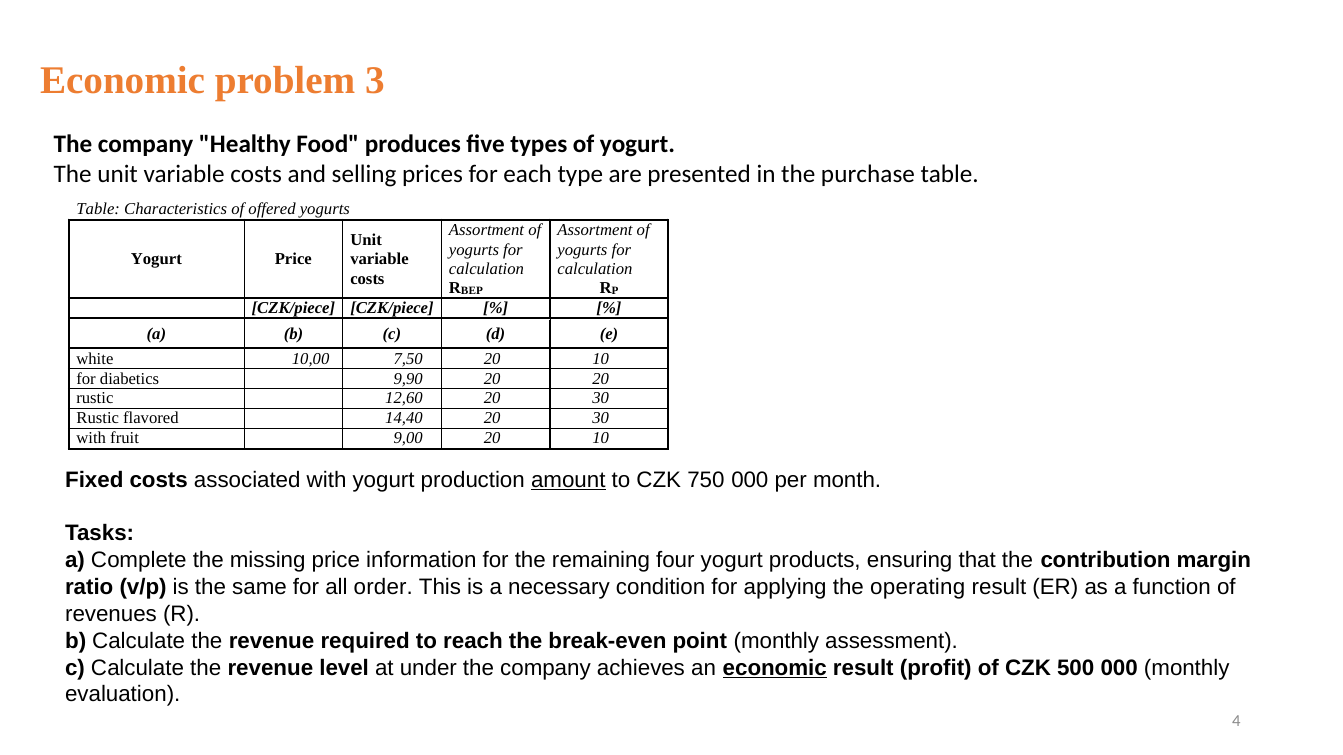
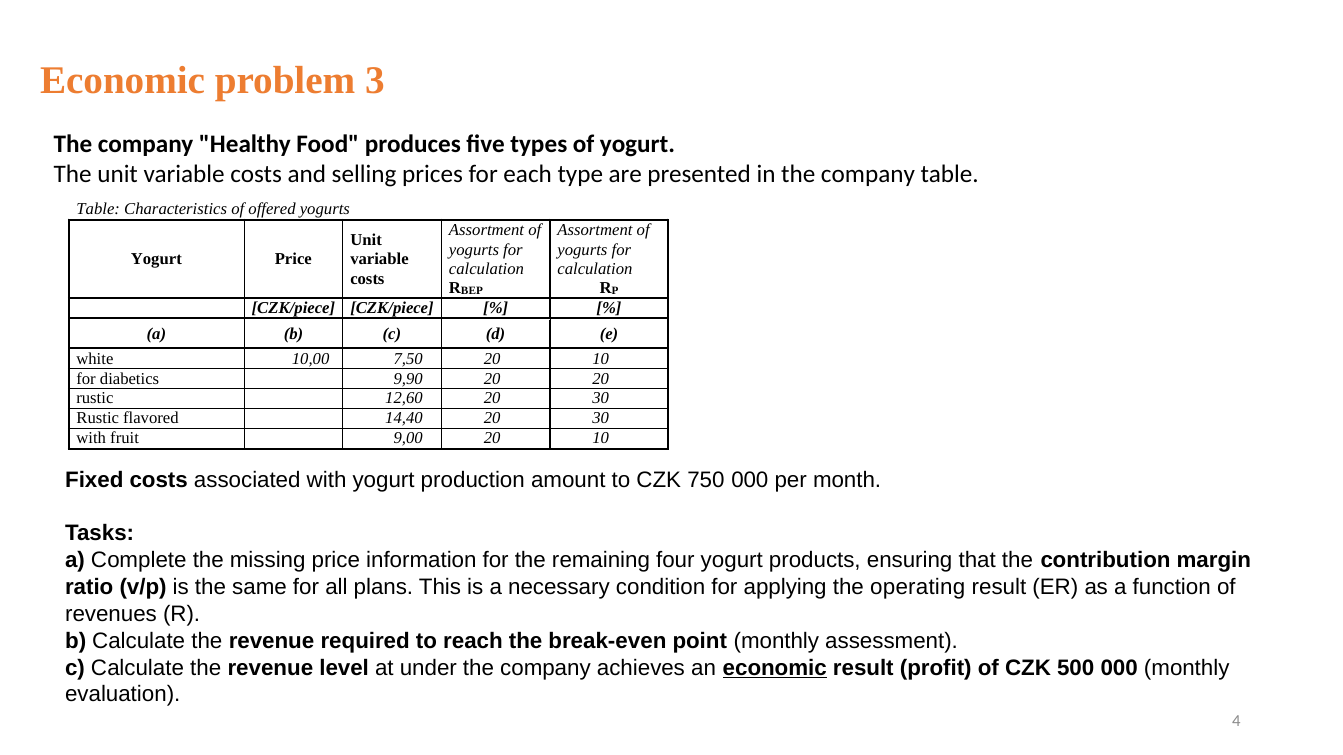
in the purchase: purchase -> company
amount underline: present -> none
order: order -> plans
